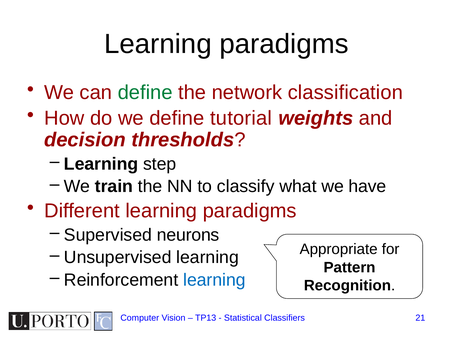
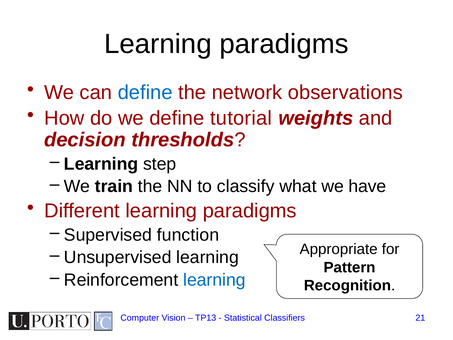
define at (145, 92) colour: green -> blue
classification: classification -> observations
neurons: neurons -> function
